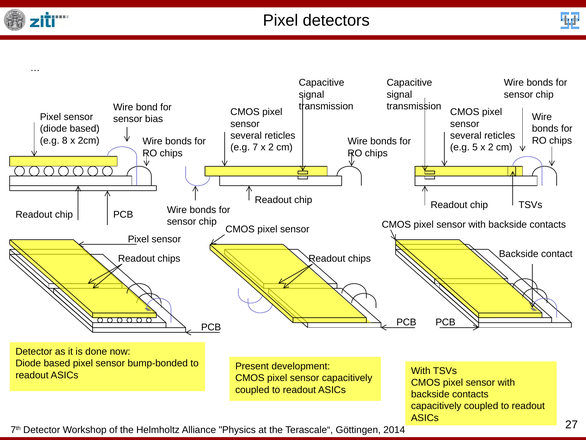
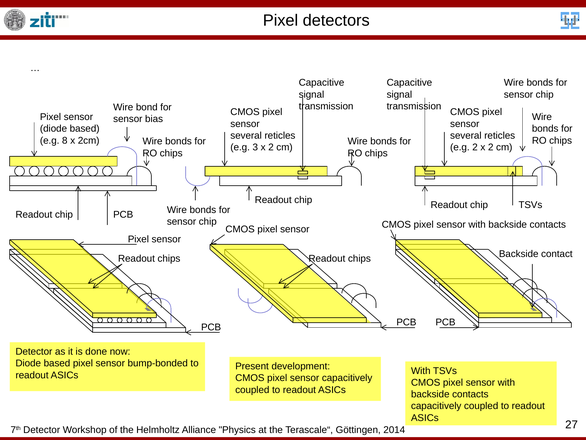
7: 7 -> 3
e.g 5: 5 -> 2
